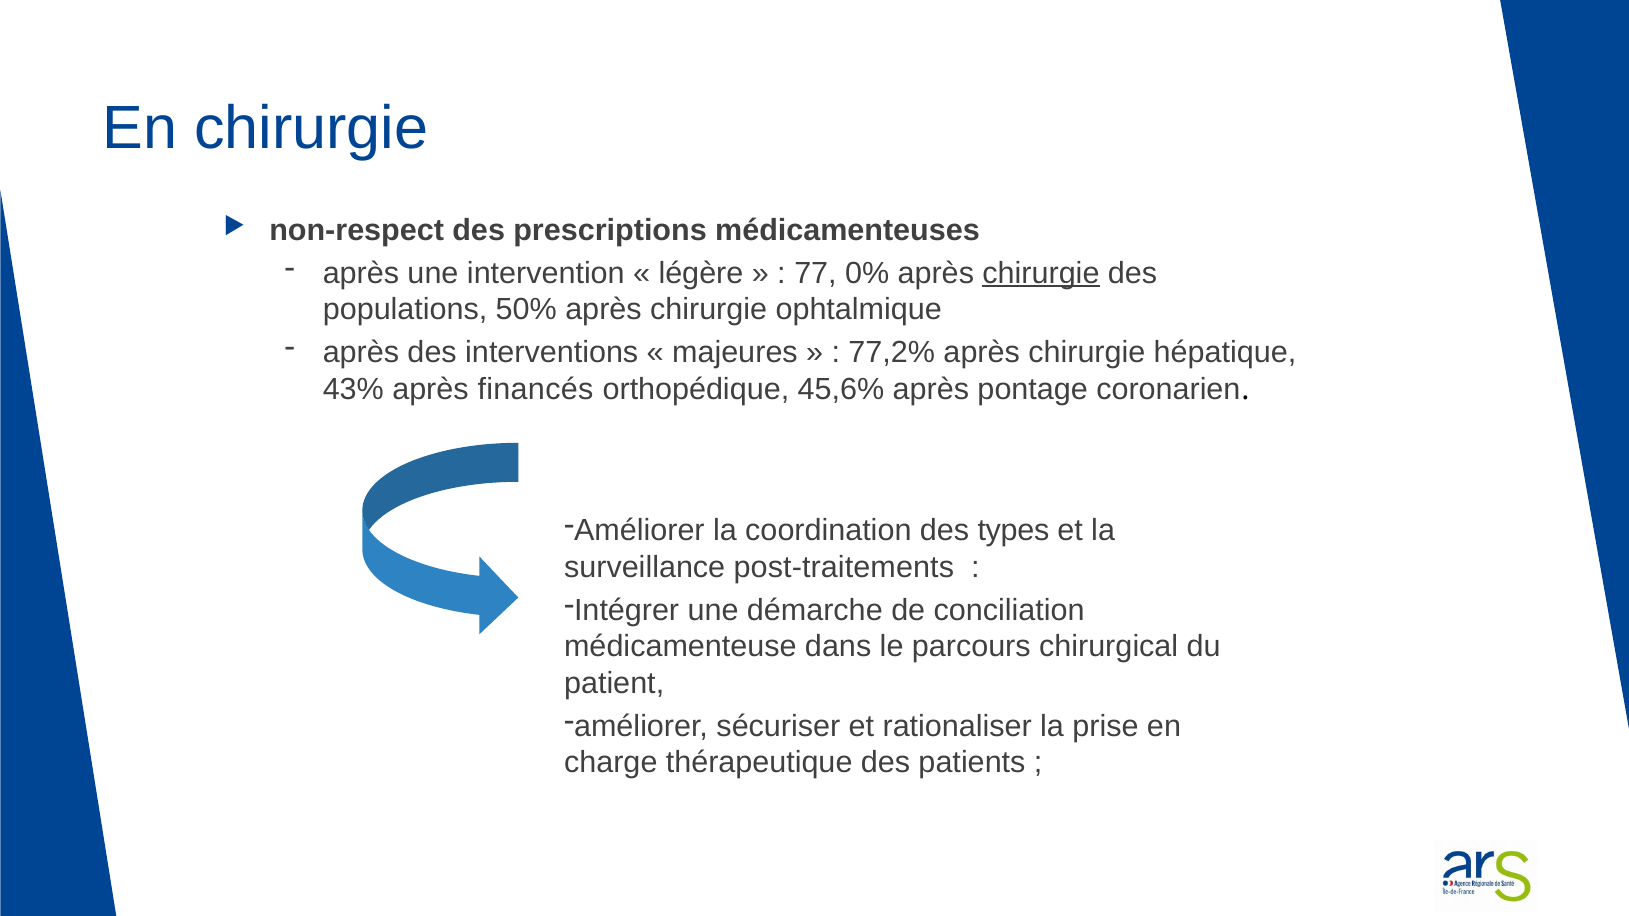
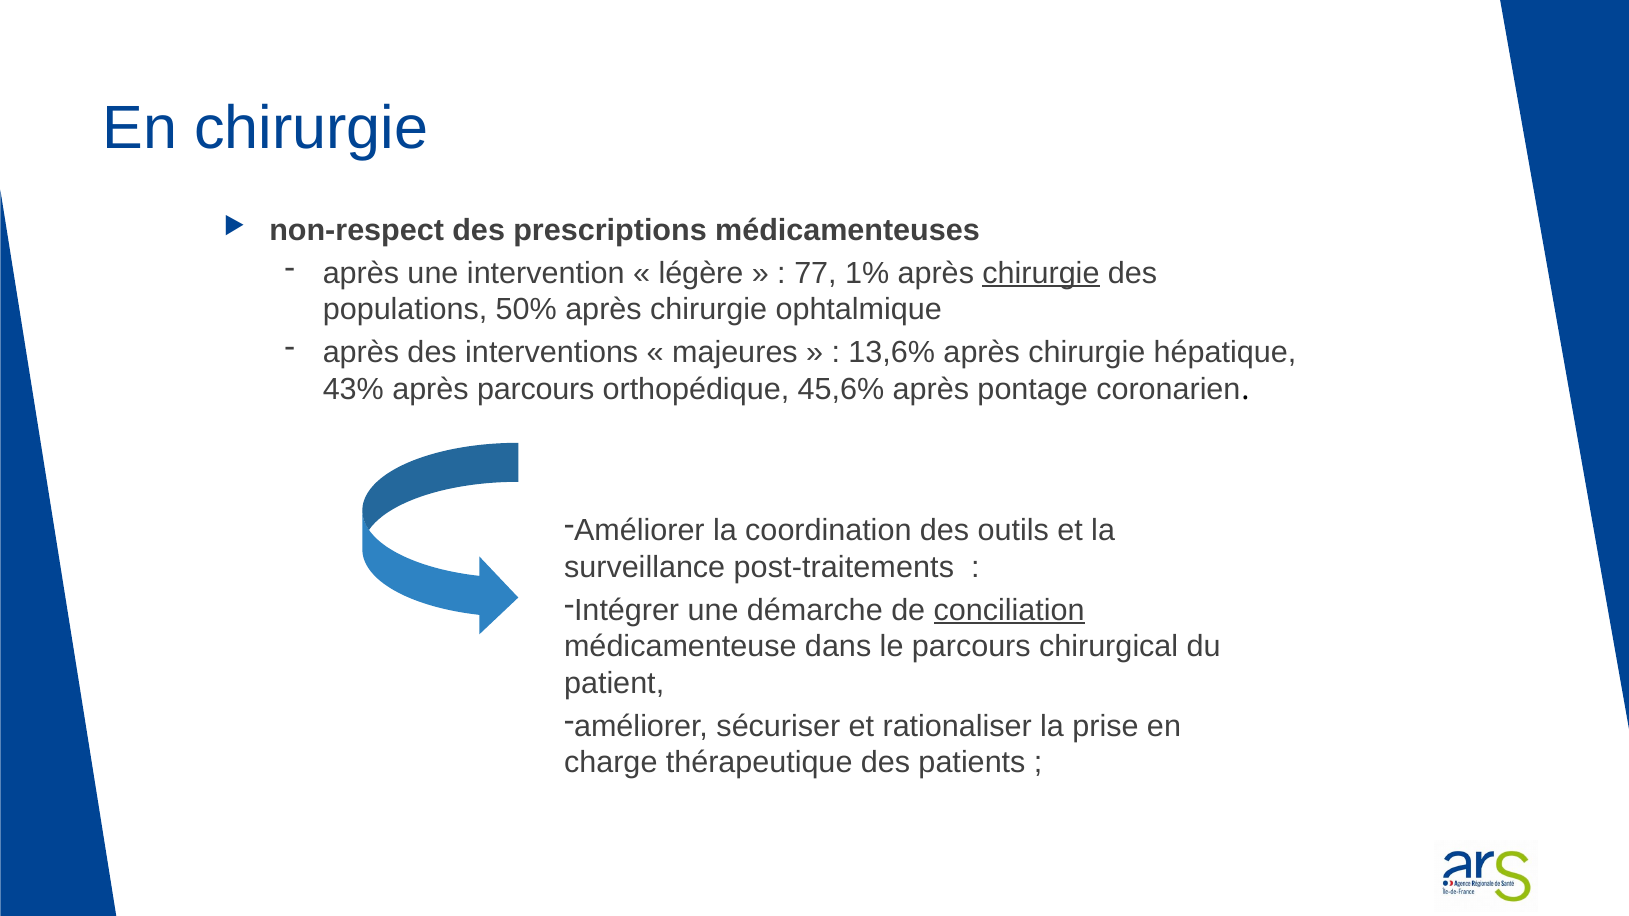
0%: 0% -> 1%
77,2%: 77,2% -> 13,6%
après financés: financés -> parcours
types: types -> outils
conciliation underline: none -> present
